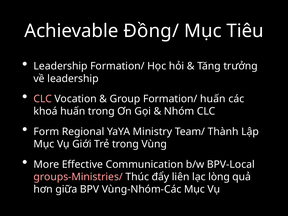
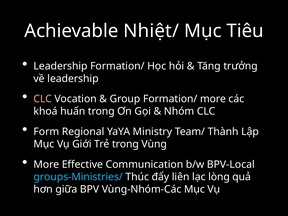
Đồng/: Đồng/ -> Nhiệt/
Formation/ huấn: huấn -> more
groups-Ministries/ colour: pink -> light blue
